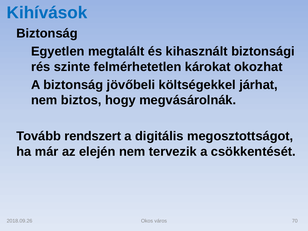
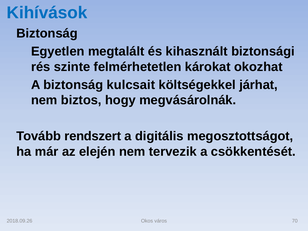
jövőbeli: jövőbeli -> kulcsait
